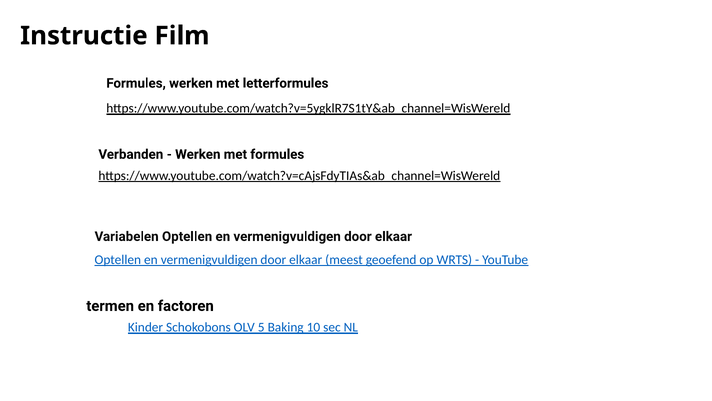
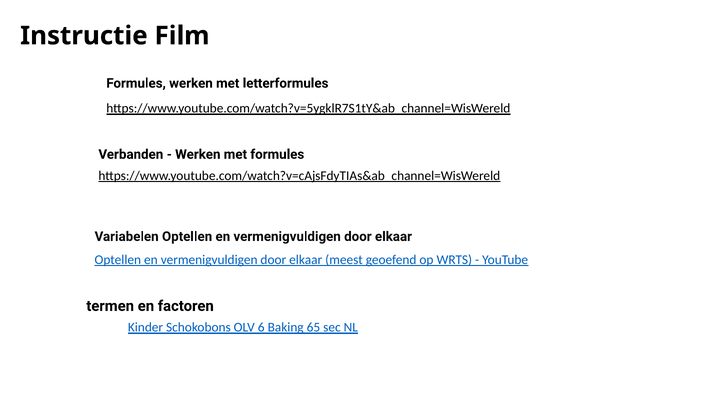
5: 5 -> 6
10: 10 -> 65
